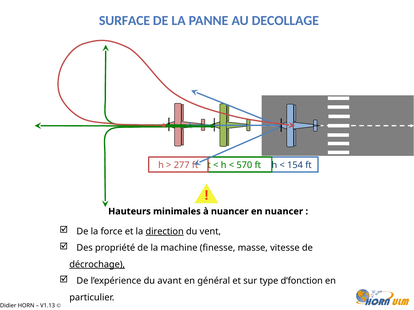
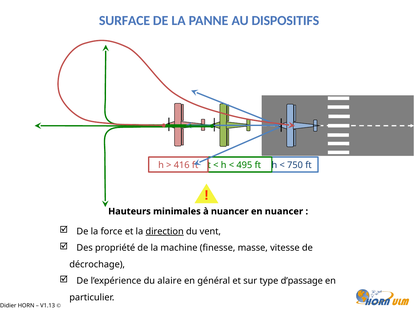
DECOLLAGE: DECOLLAGE -> DISPOSITIFS
277: 277 -> 416
570: 570 -> 495
154: 154 -> 750
décrochage underline: present -> none
avant: avant -> alaire
d’fonction: d’fonction -> d’passage
